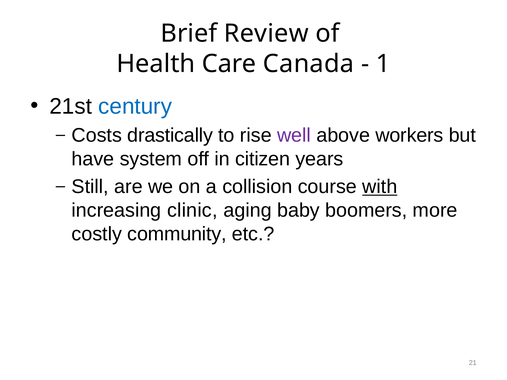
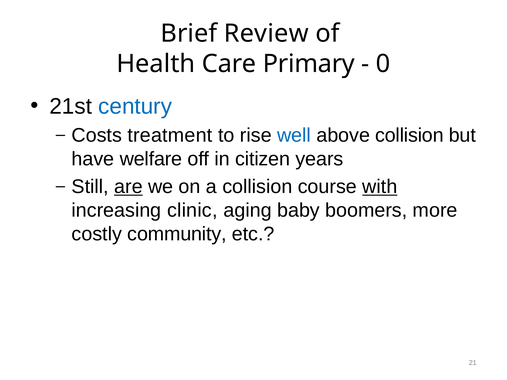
Canada: Canada -> Primary
1: 1 -> 0
drastically: drastically -> treatment
well colour: purple -> blue
above workers: workers -> collision
system: system -> welfare
are underline: none -> present
